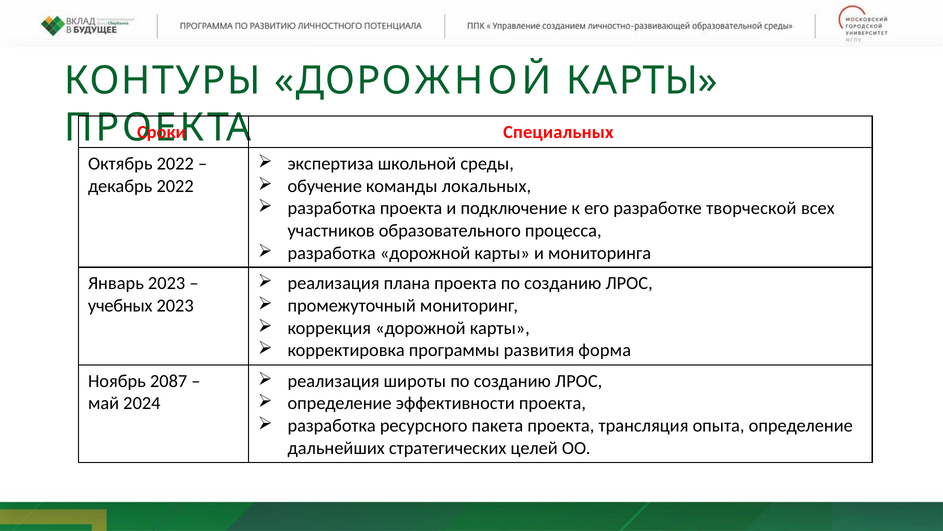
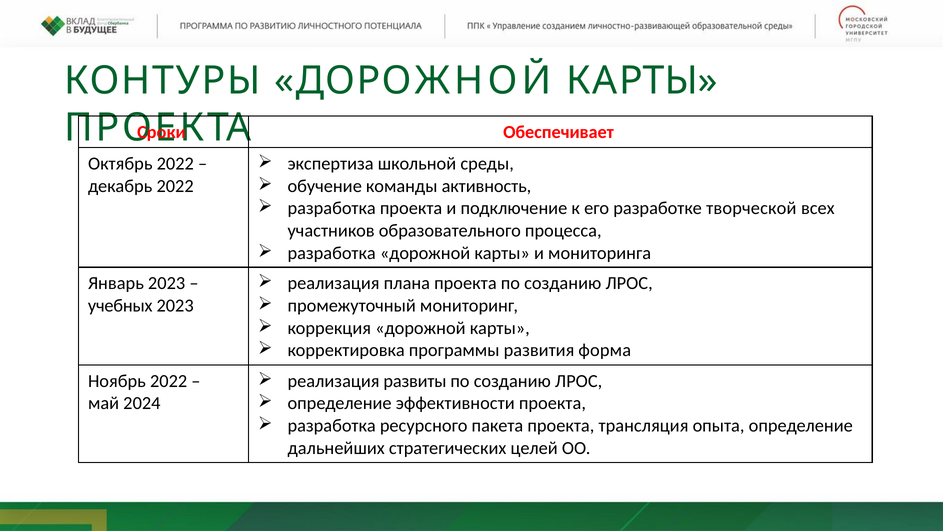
Специальных: Специальных -> Обеспечивает
локальных: локальных -> активность
широты: широты -> развиты
Ноябрь 2087: 2087 -> 2022
